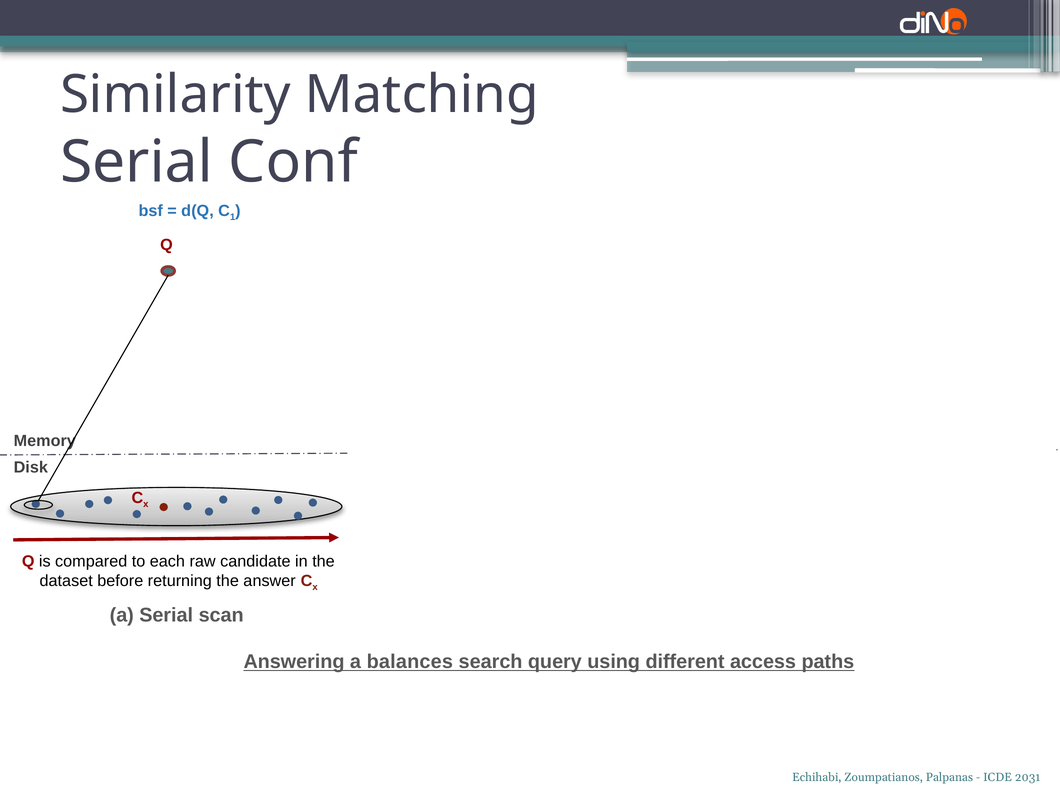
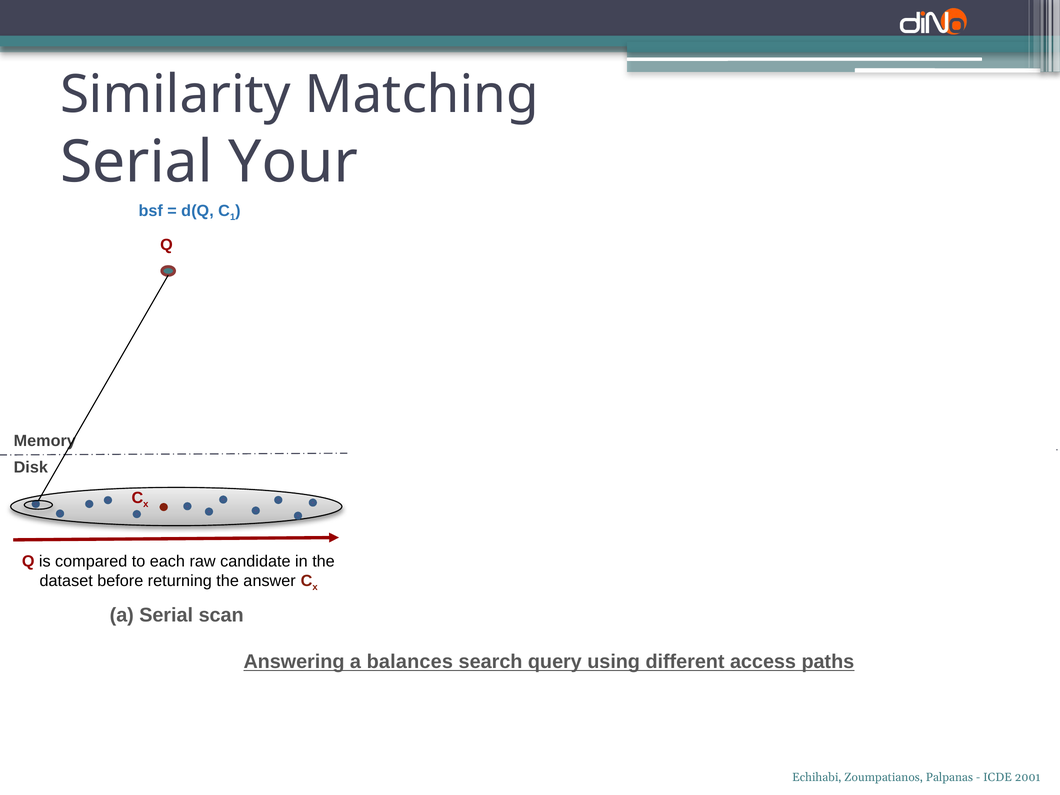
Conf: Conf -> Your
2031: 2031 -> 2001
